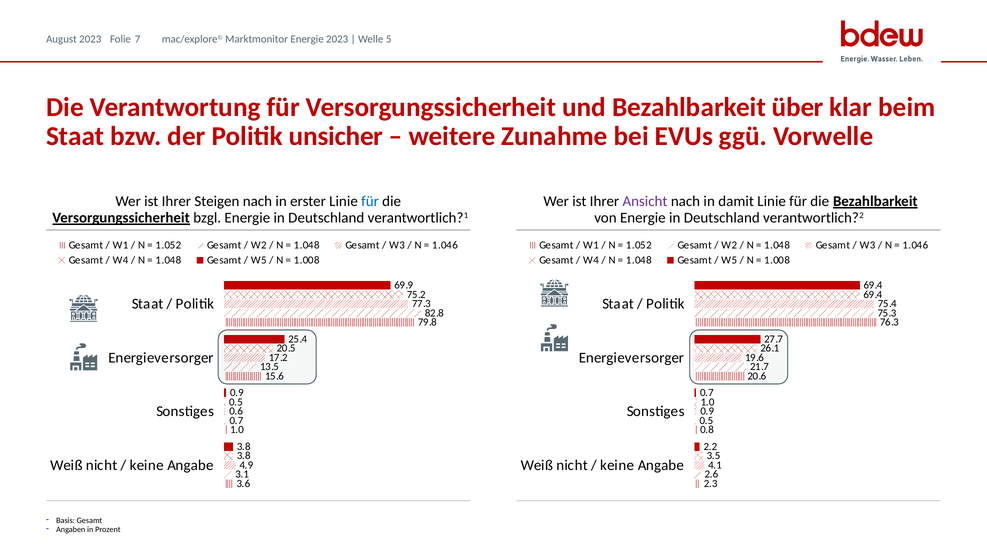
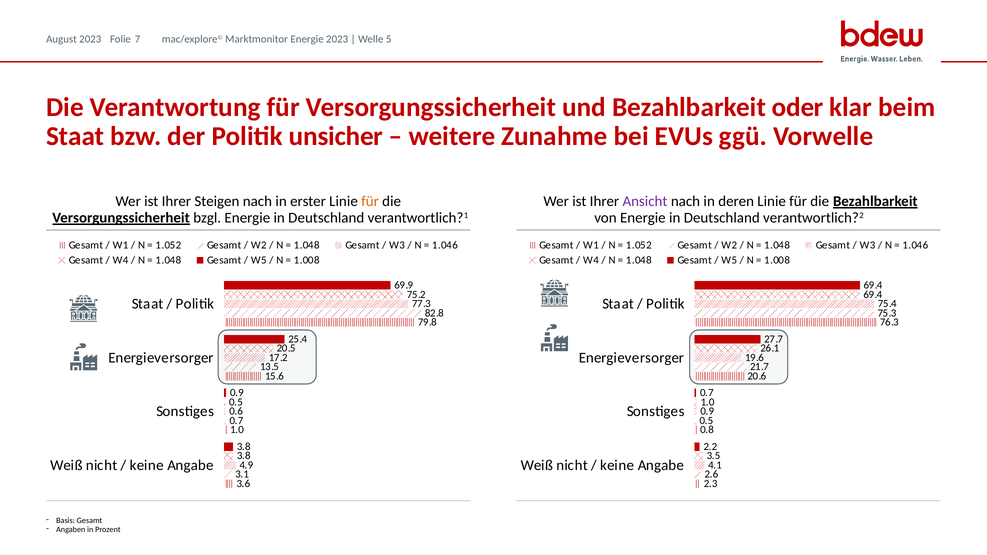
über: über -> oder
damit: damit -> deren
für at (370, 202) colour: blue -> orange
